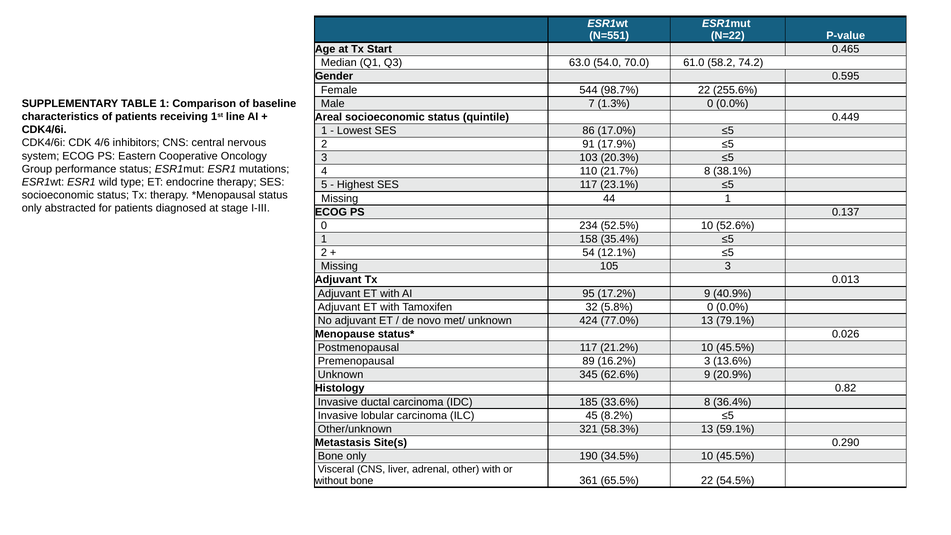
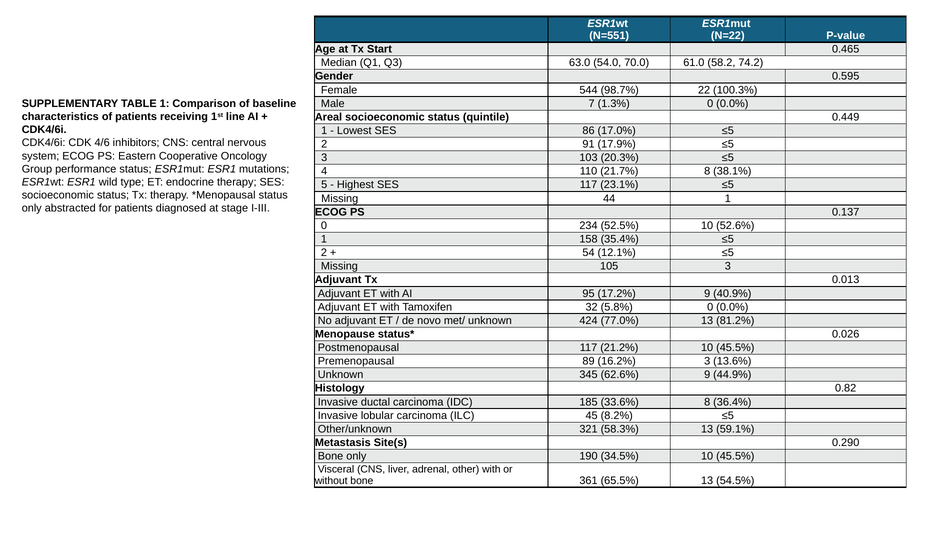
255.6%: 255.6% -> 100.3%
79.1%: 79.1% -> 81.2%
20.9%: 20.9% -> 44.9%
65.5% 22: 22 -> 13
